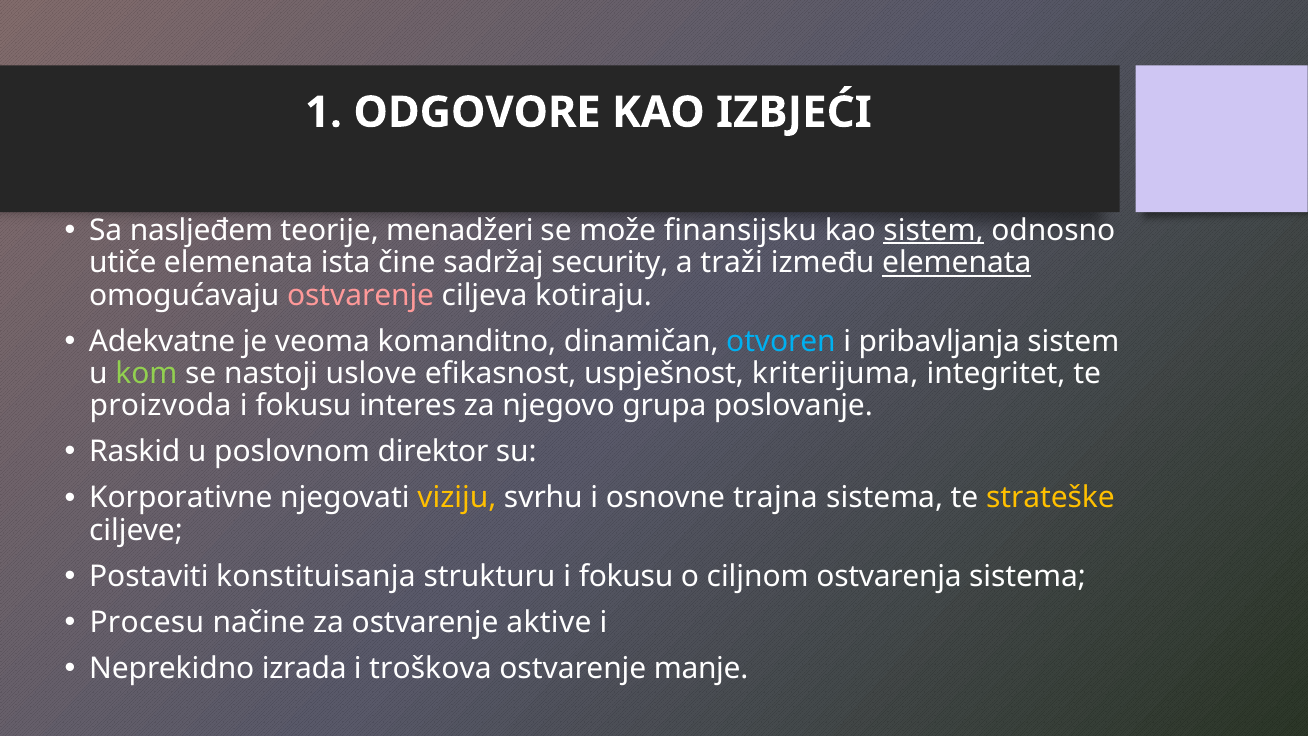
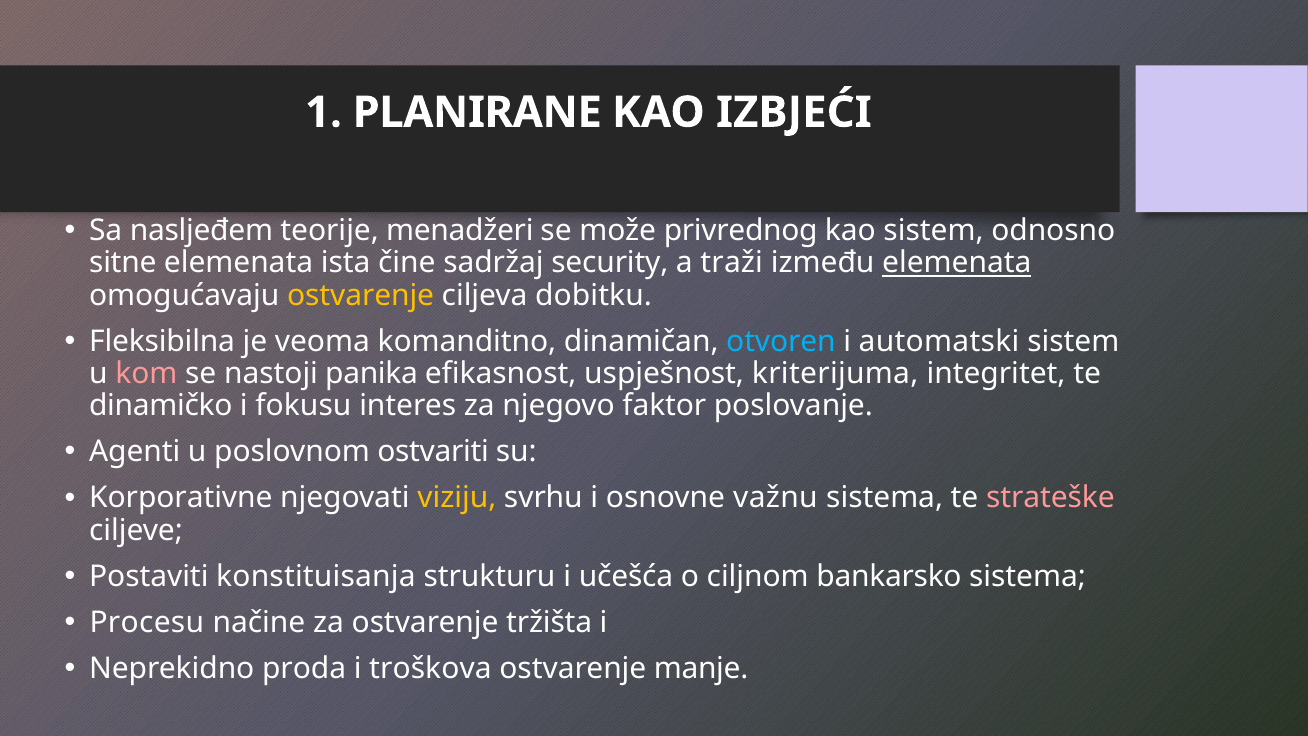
ODGOVORE: ODGOVORE -> PLANIRANE
finansijsku: finansijsku -> privrednog
sistem at (934, 230) underline: present -> none
utiče: utiče -> sitne
ostvarenje at (361, 295) colour: pink -> yellow
kotiraju: kotiraju -> dobitku
Adekvatne: Adekvatne -> Fleksibilna
pribavljanja: pribavljanja -> automatski
kom colour: light green -> pink
uslove: uslove -> panika
proizvoda: proizvoda -> dinamičko
grupa: grupa -> faktor
Raskid: Raskid -> Agenti
direktor: direktor -> ostvariti
trajna: trajna -> važnu
strateške colour: yellow -> pink
strukturu i fokusu: fokusu -> učešća
ostvarenja: ostvarenja -> bankarsko
aktive: aktive -> tržišta
izrada: izrada -> proda
